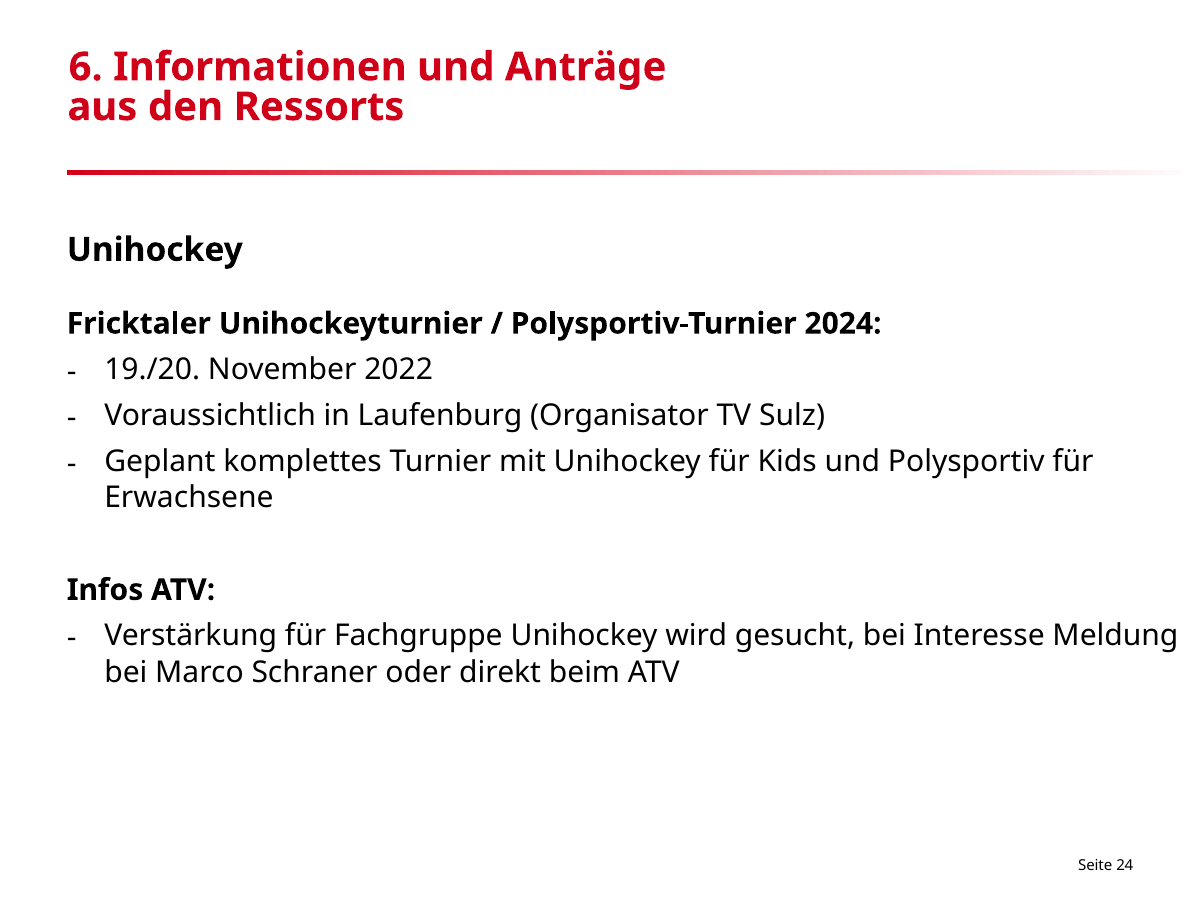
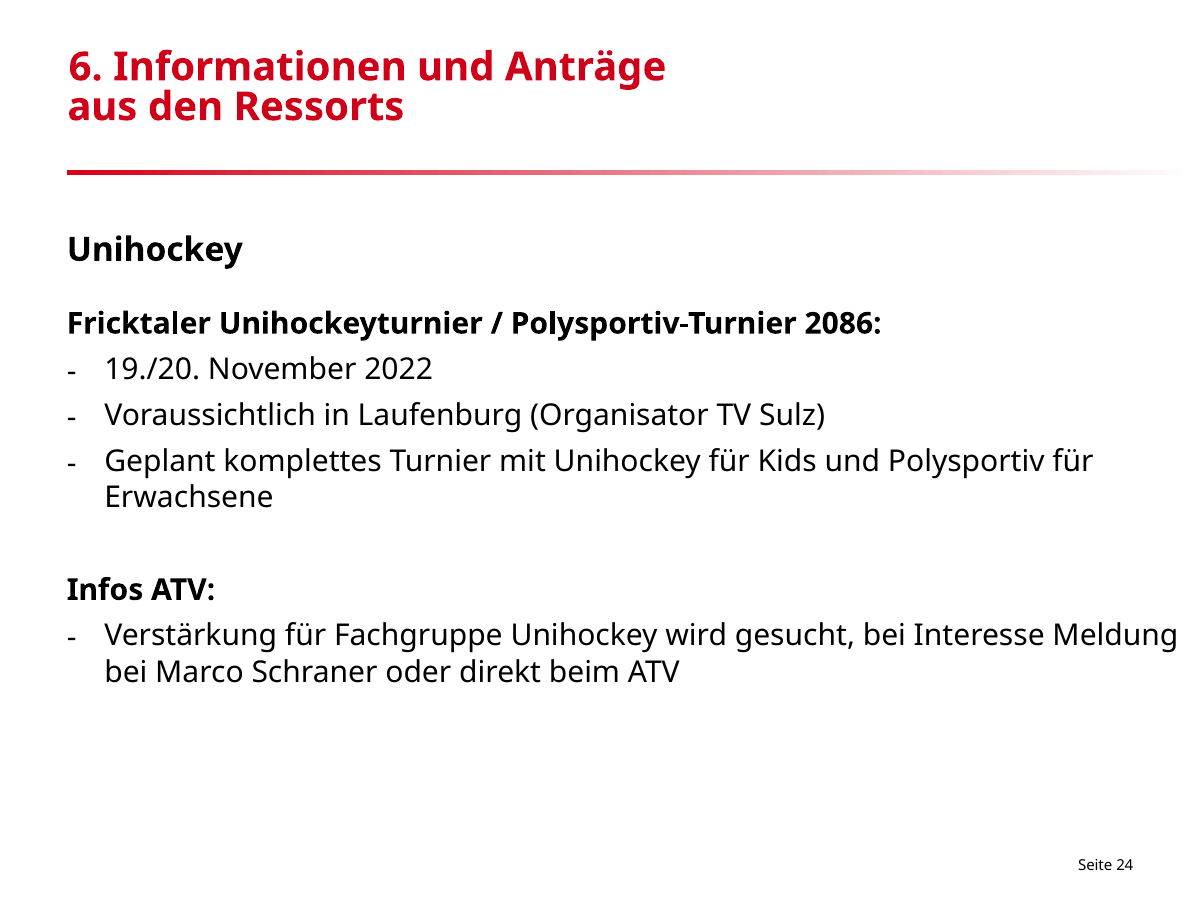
2024: 2024 -> 2086
